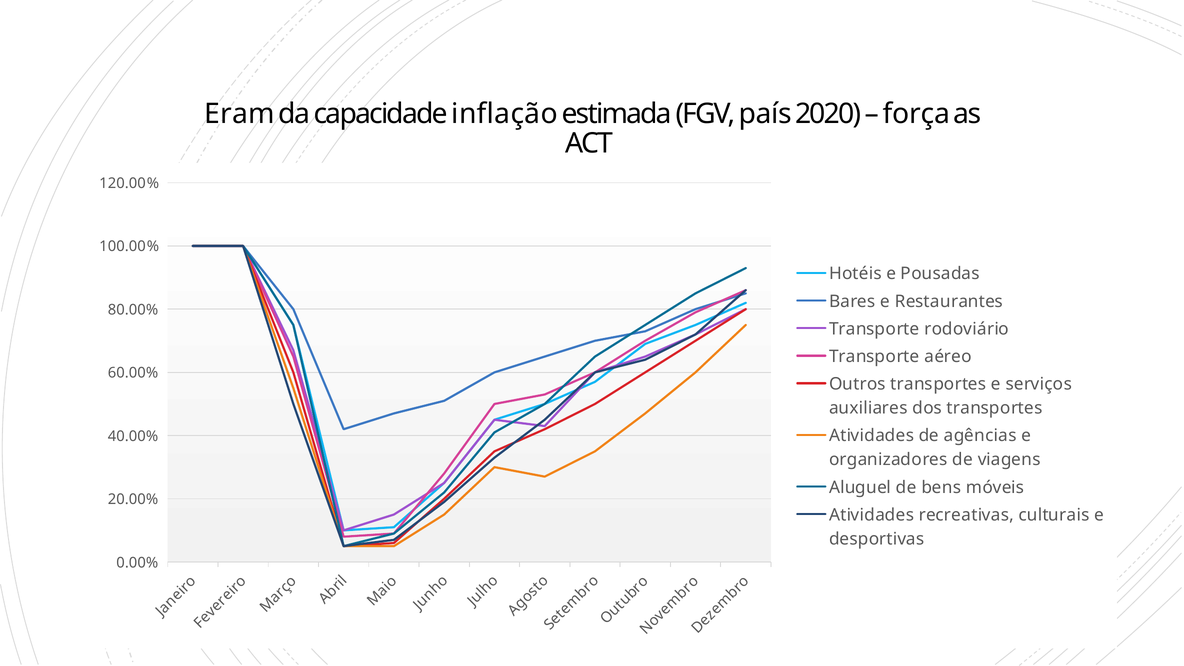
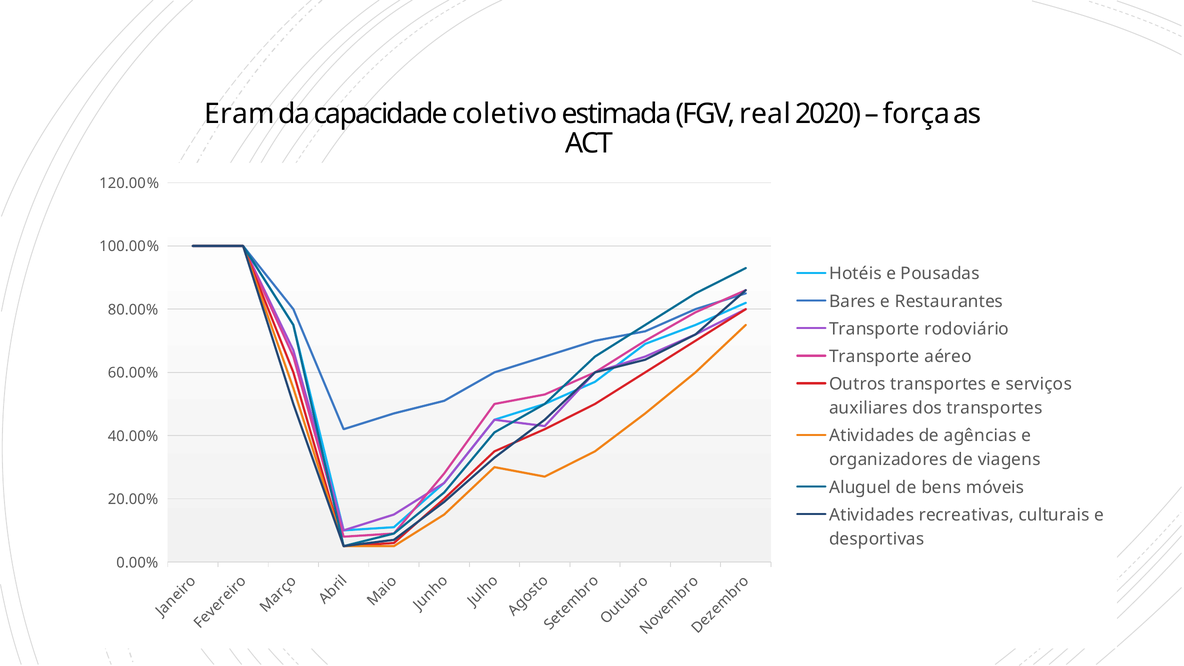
inflação: inflação -> coletivo
país: país -> real
